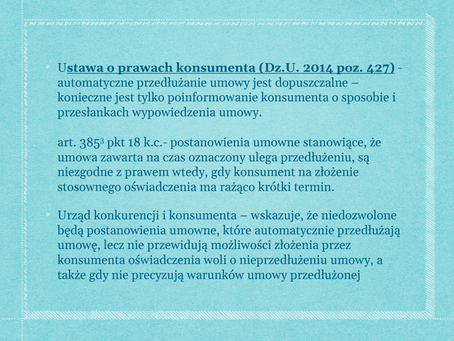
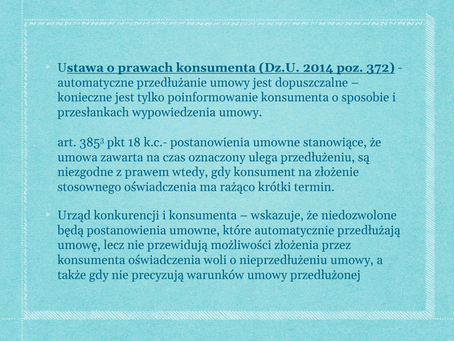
427: 427 -> 372
